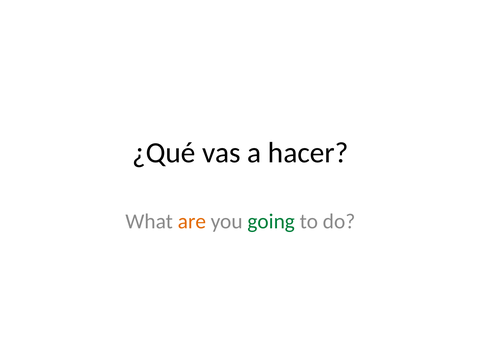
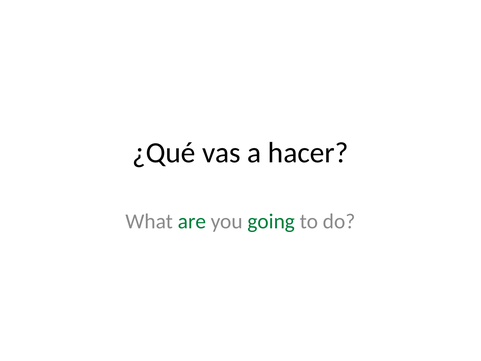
are colour: orange -> green
